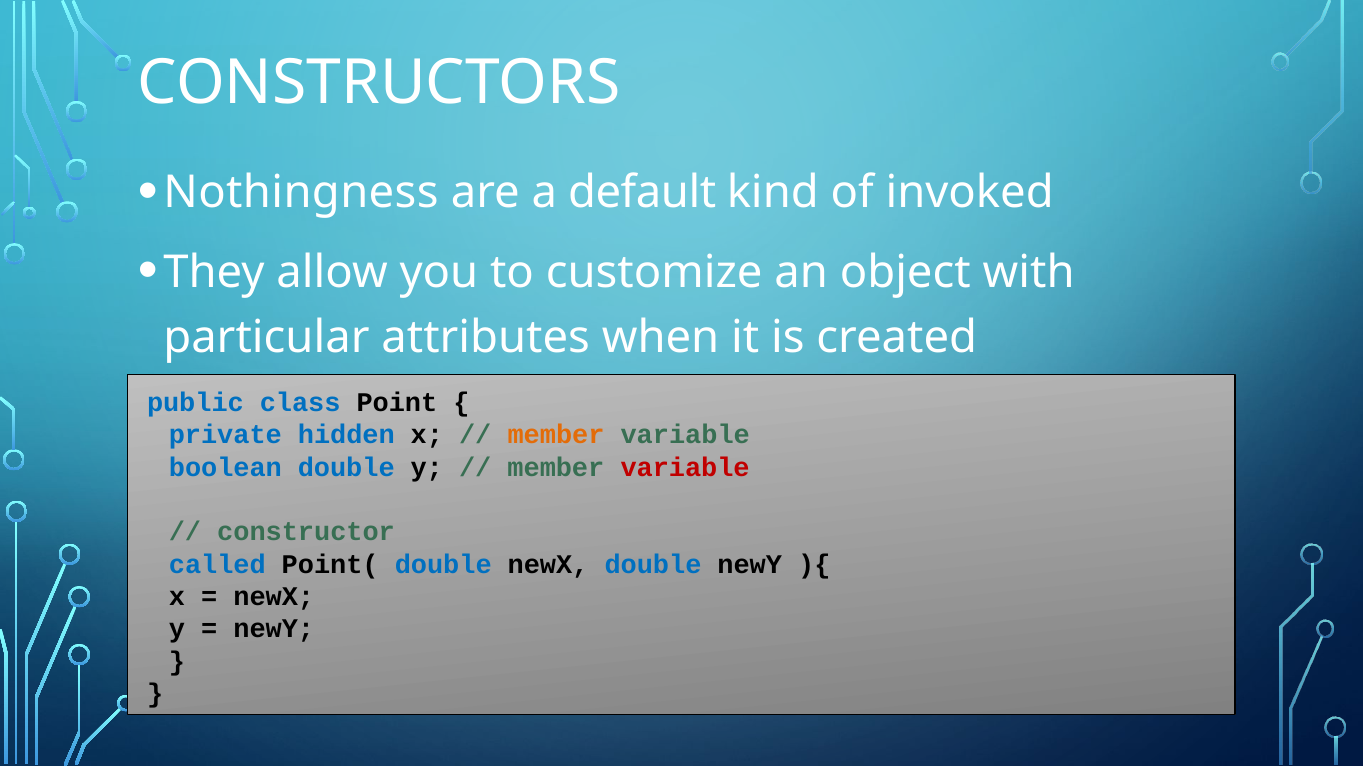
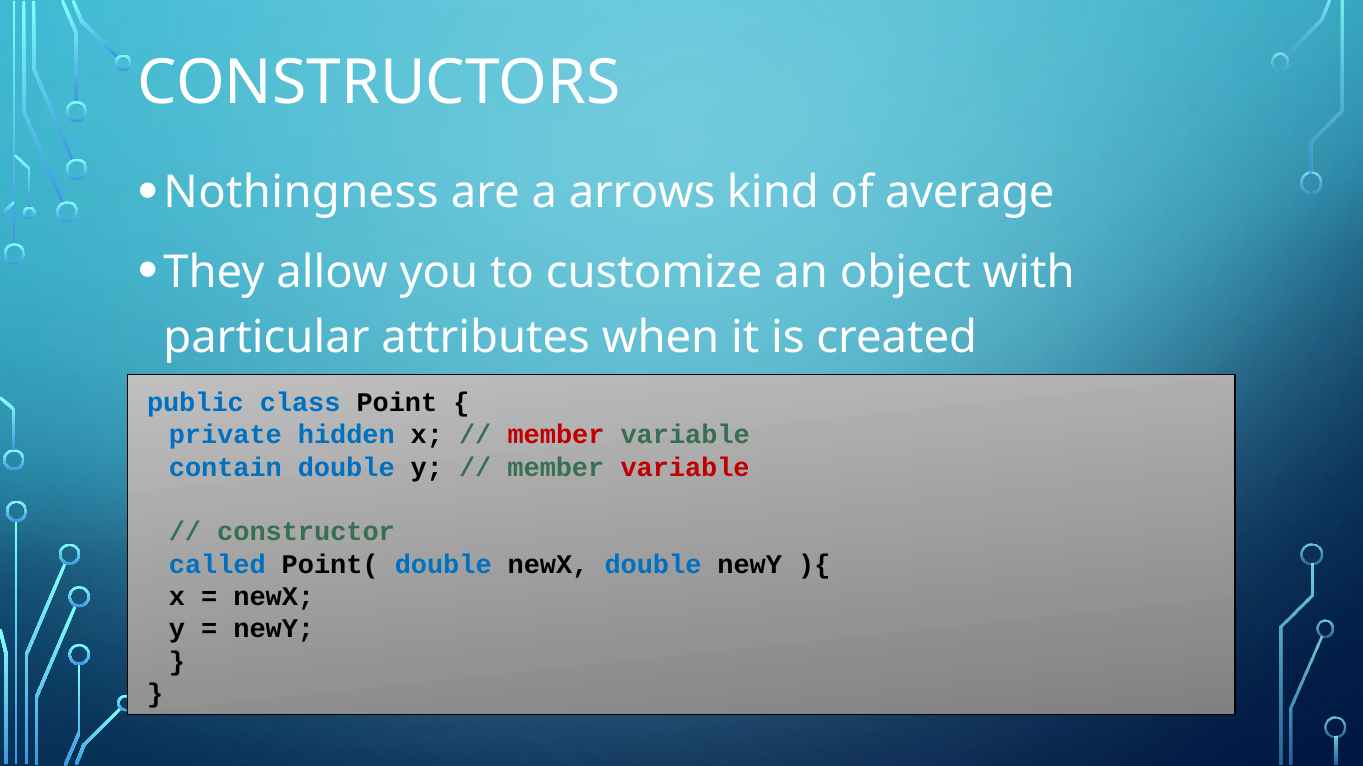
default: default -> arrows
invoked: invoked -> average
member at (556, 435) colour: orange -> red
boolean: boolean -> contain
